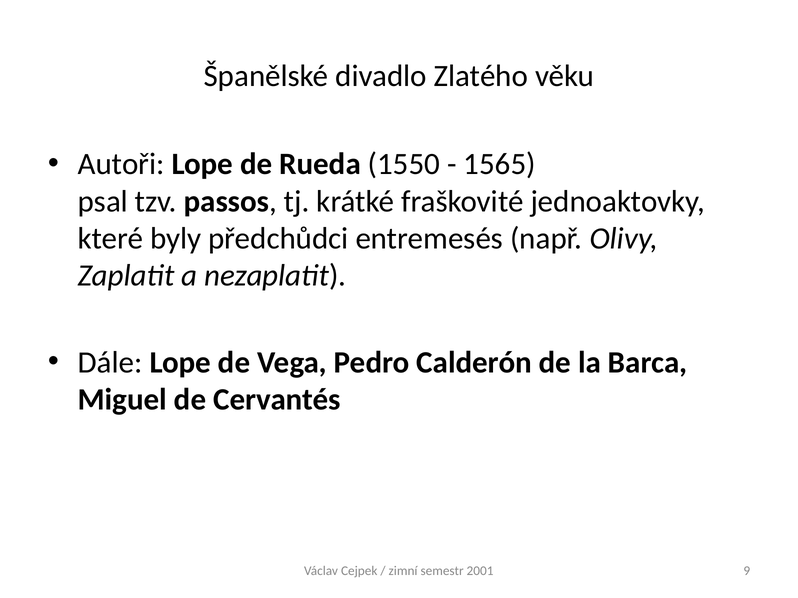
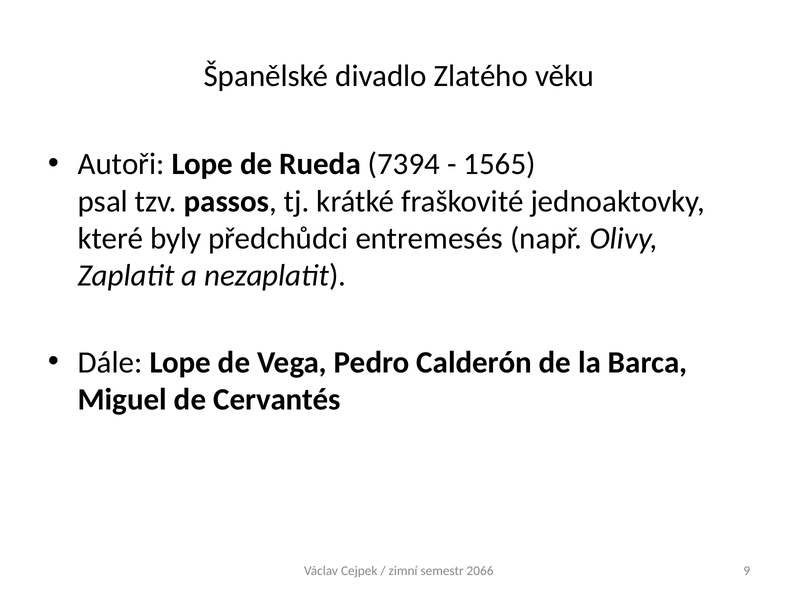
1550: 1550 -> 7394
2001: 2001 -> 2066
